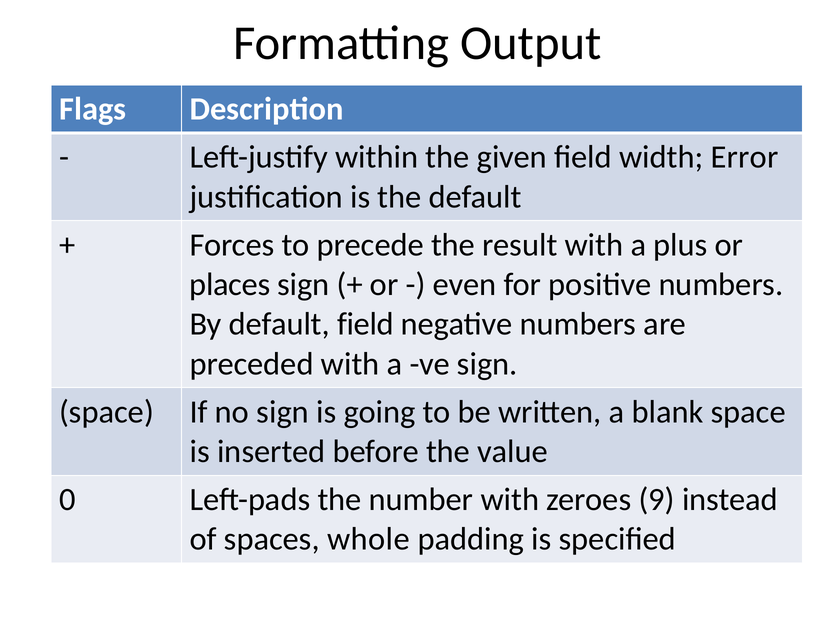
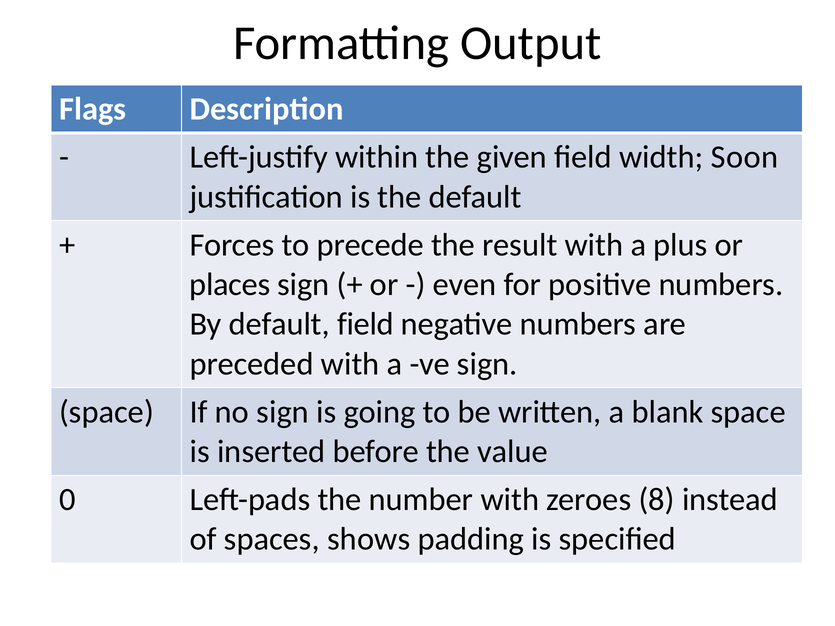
Error: Error -> Soon
9: 9 -> 8
whole: whole -> shows
